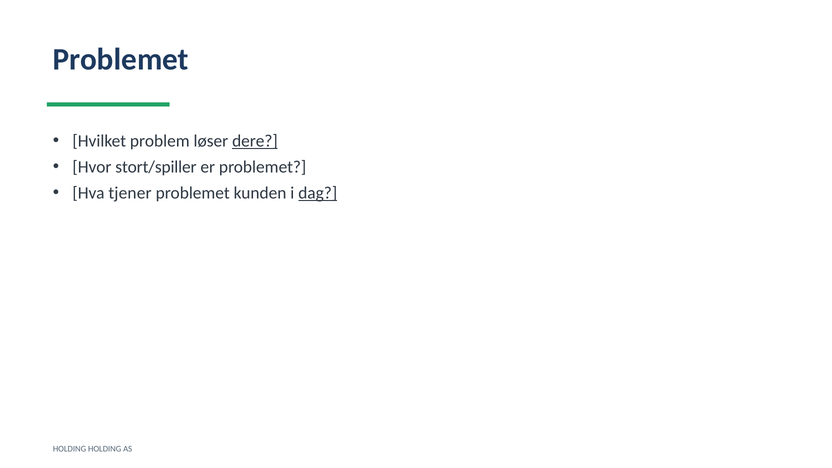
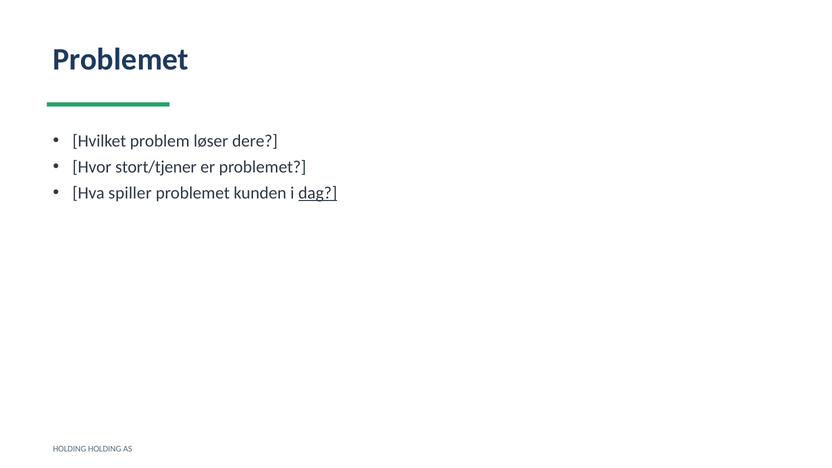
dere underline: present -> none
stort/spiller: stort/spiller -> stort/tjener
tjener: tjener -> spiller
